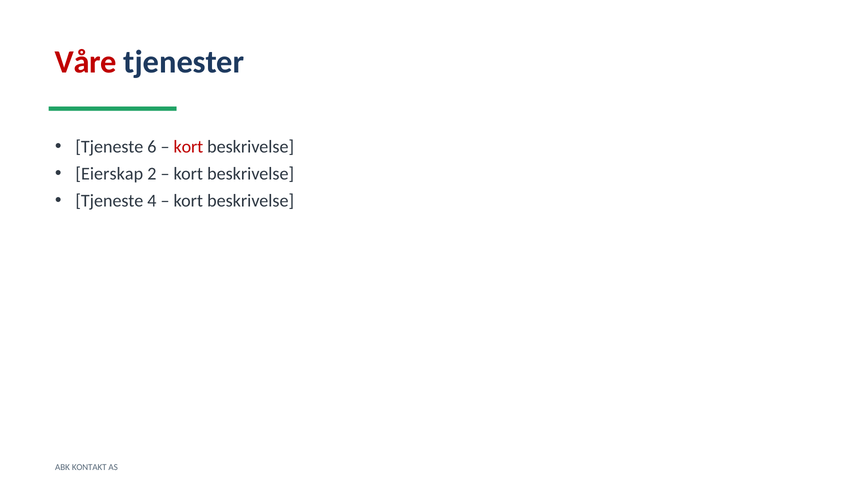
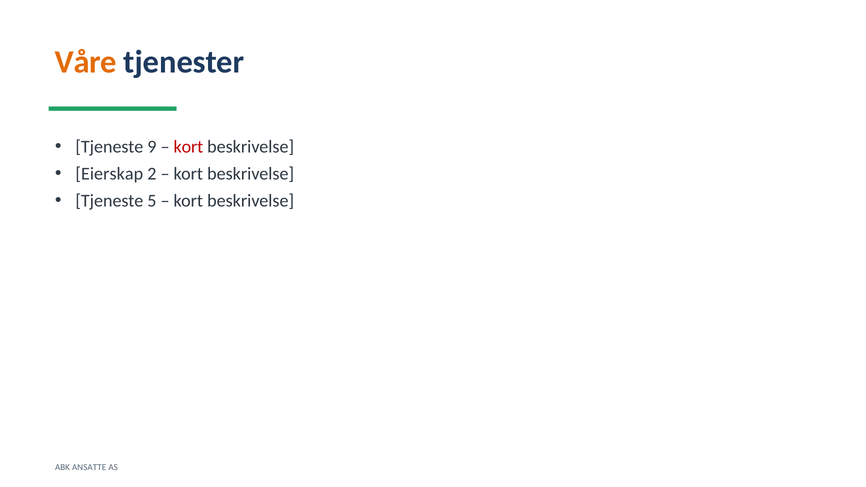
Våre colour: red -> orange
6: 6 -> 9
4: 4 -> 5
KONTAKT: KONTAKT -> ANSATTE
